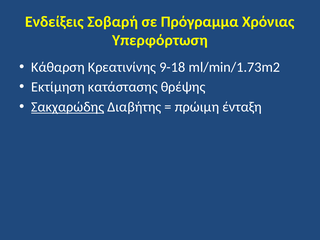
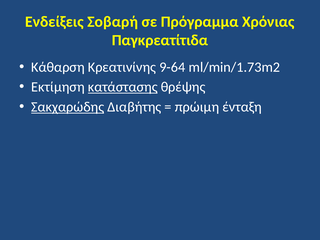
Υπερφόρτωση: Υπερφόρτωση -> Παγκρεατίτιδα
9-18: 9-18 -> 9-64
κατάστασης underline: none -> present
